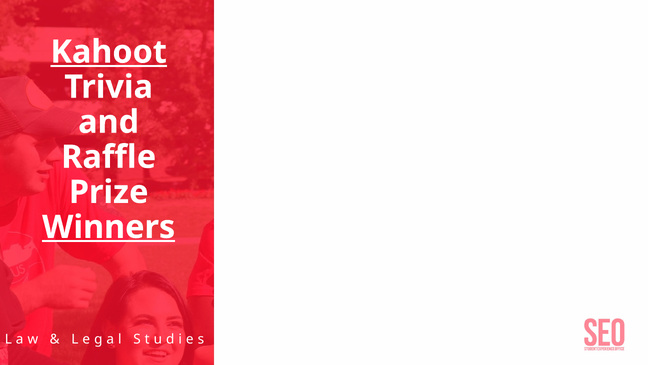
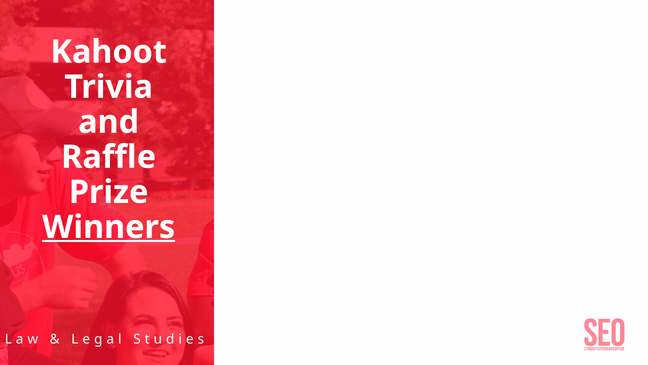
Kahoot underline: present -> none
